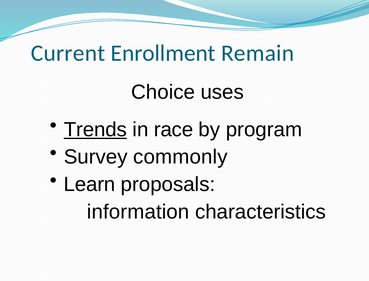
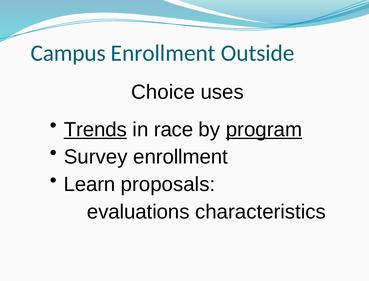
Current: Current -> Campus
Remain: Remain -> Outside
program underline: none -> present
Survey commonly: commonly -> enrollment
information: information -> evaluations
